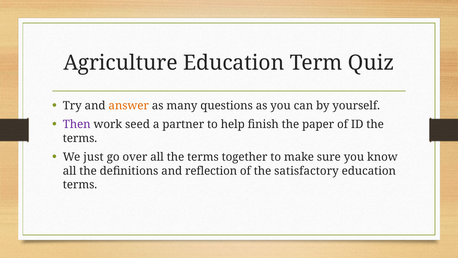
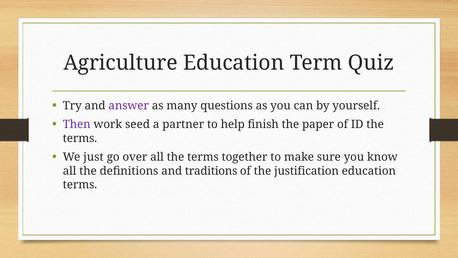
answer colour: orange -> purple
reflection: reflection -> traditions
satisfactory: satisfactory -> justification
